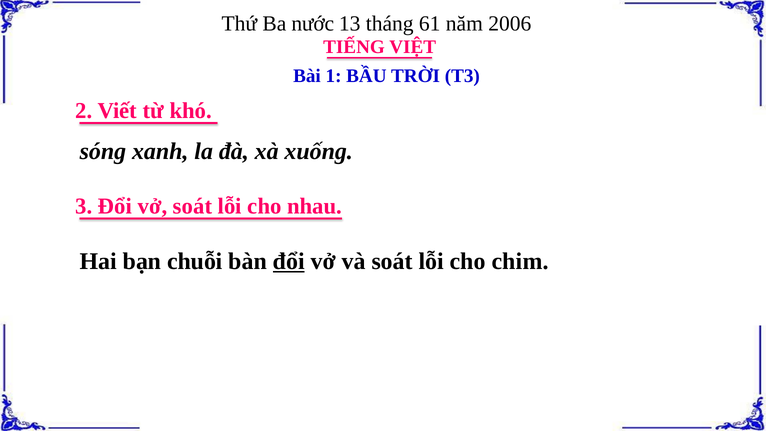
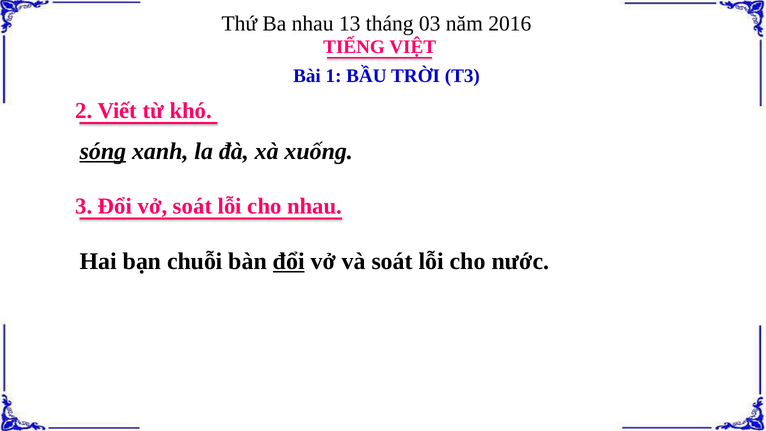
Ba nước: nước -> nhau
61: 61 -> 03
2006: 2006 -> 2016
sóng underline: none -> present
chim: chim -> nước
